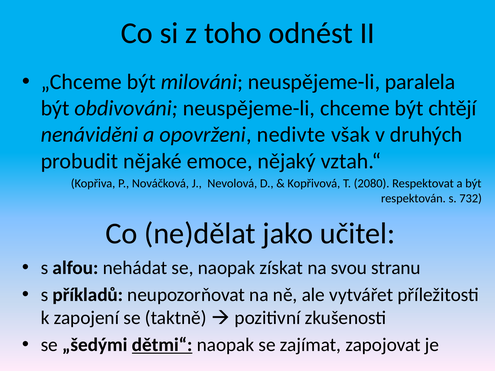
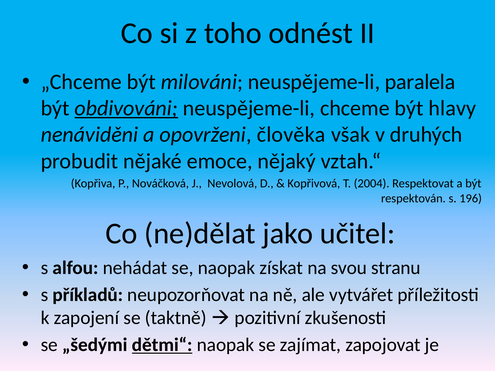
obdivováni underline: none -> present
chtějí: chtějí -> hlavy
nedivte: nedivte -> člověka
2080: 2080 -> 2004
732: 732 -> 196
